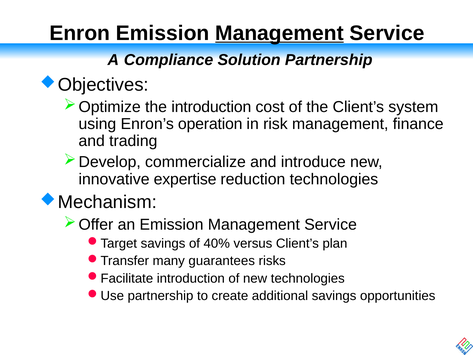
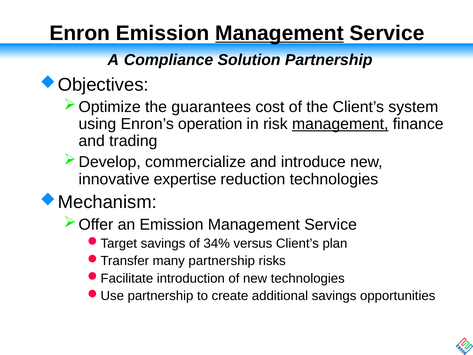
the introduction: introduction -> guarantees
management at (340, 124) underline: none -> present
40%: 40% -> 34%
many guarantees: guarantees -> partnership
